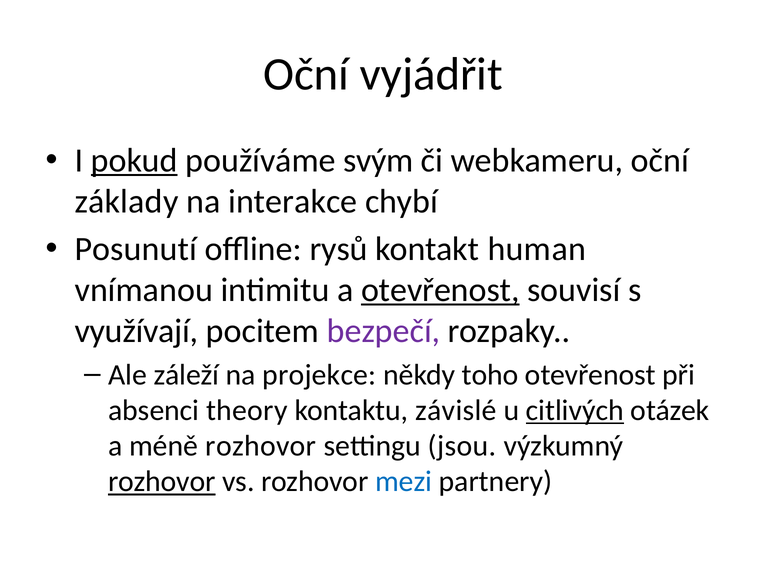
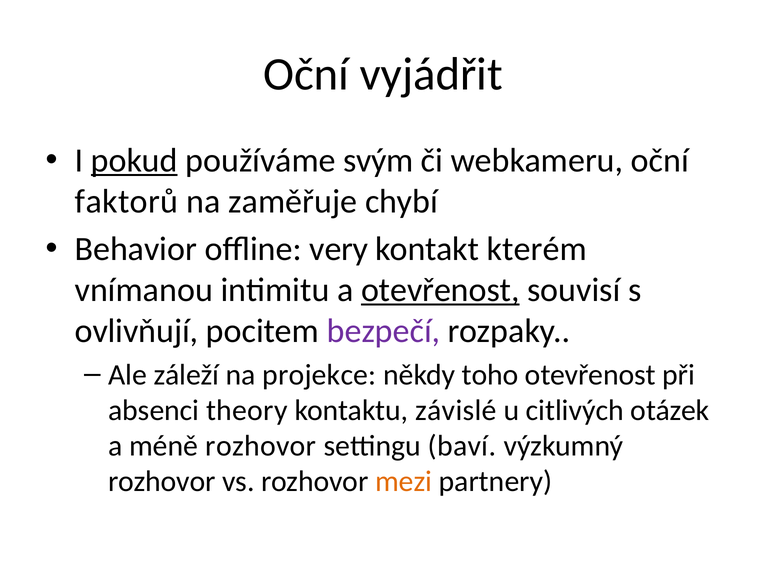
základy: základy -> faktorů
interakce: interakce -> zaměřuje
Posunutí: Posunutí -> Behavior
rysů: rysů -> very
human: human -> kterém
využívají: využívají -> ovlivňují
citlivých underline: present -> none
jsou: jsou -> baví
rozhovor at (162, 482) underline: present -> none
mezi colour: blue -> orange
